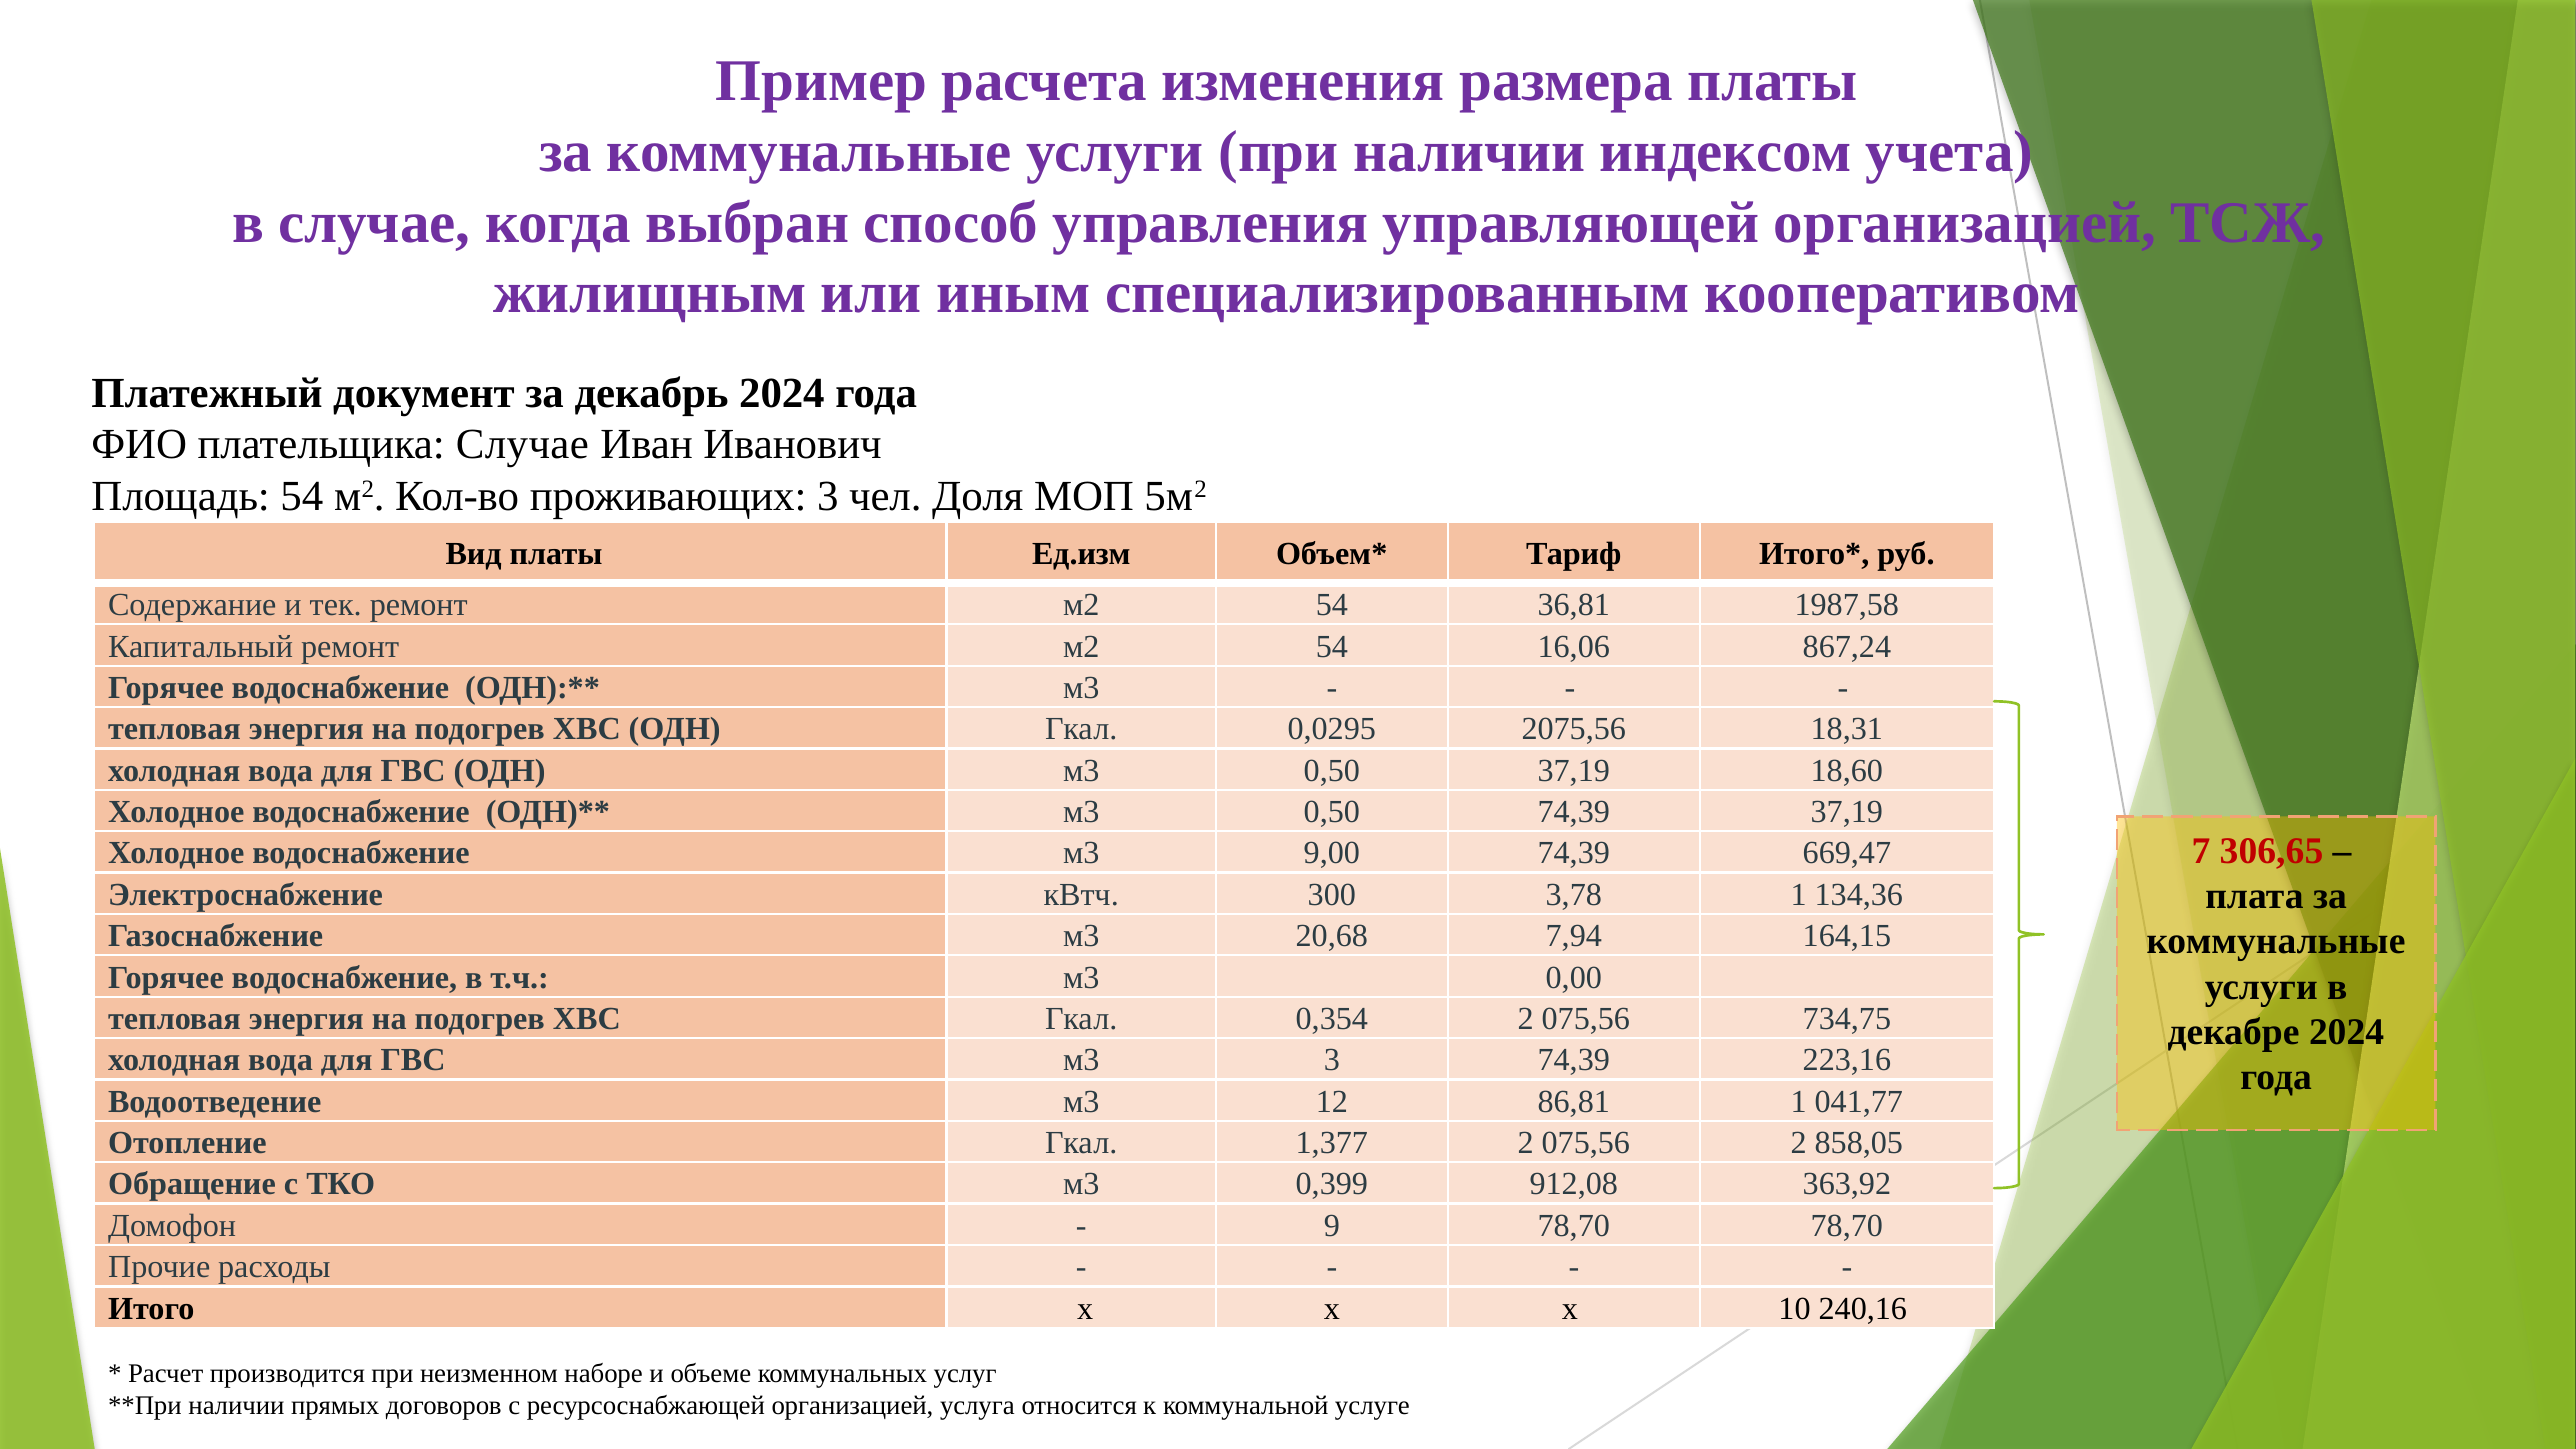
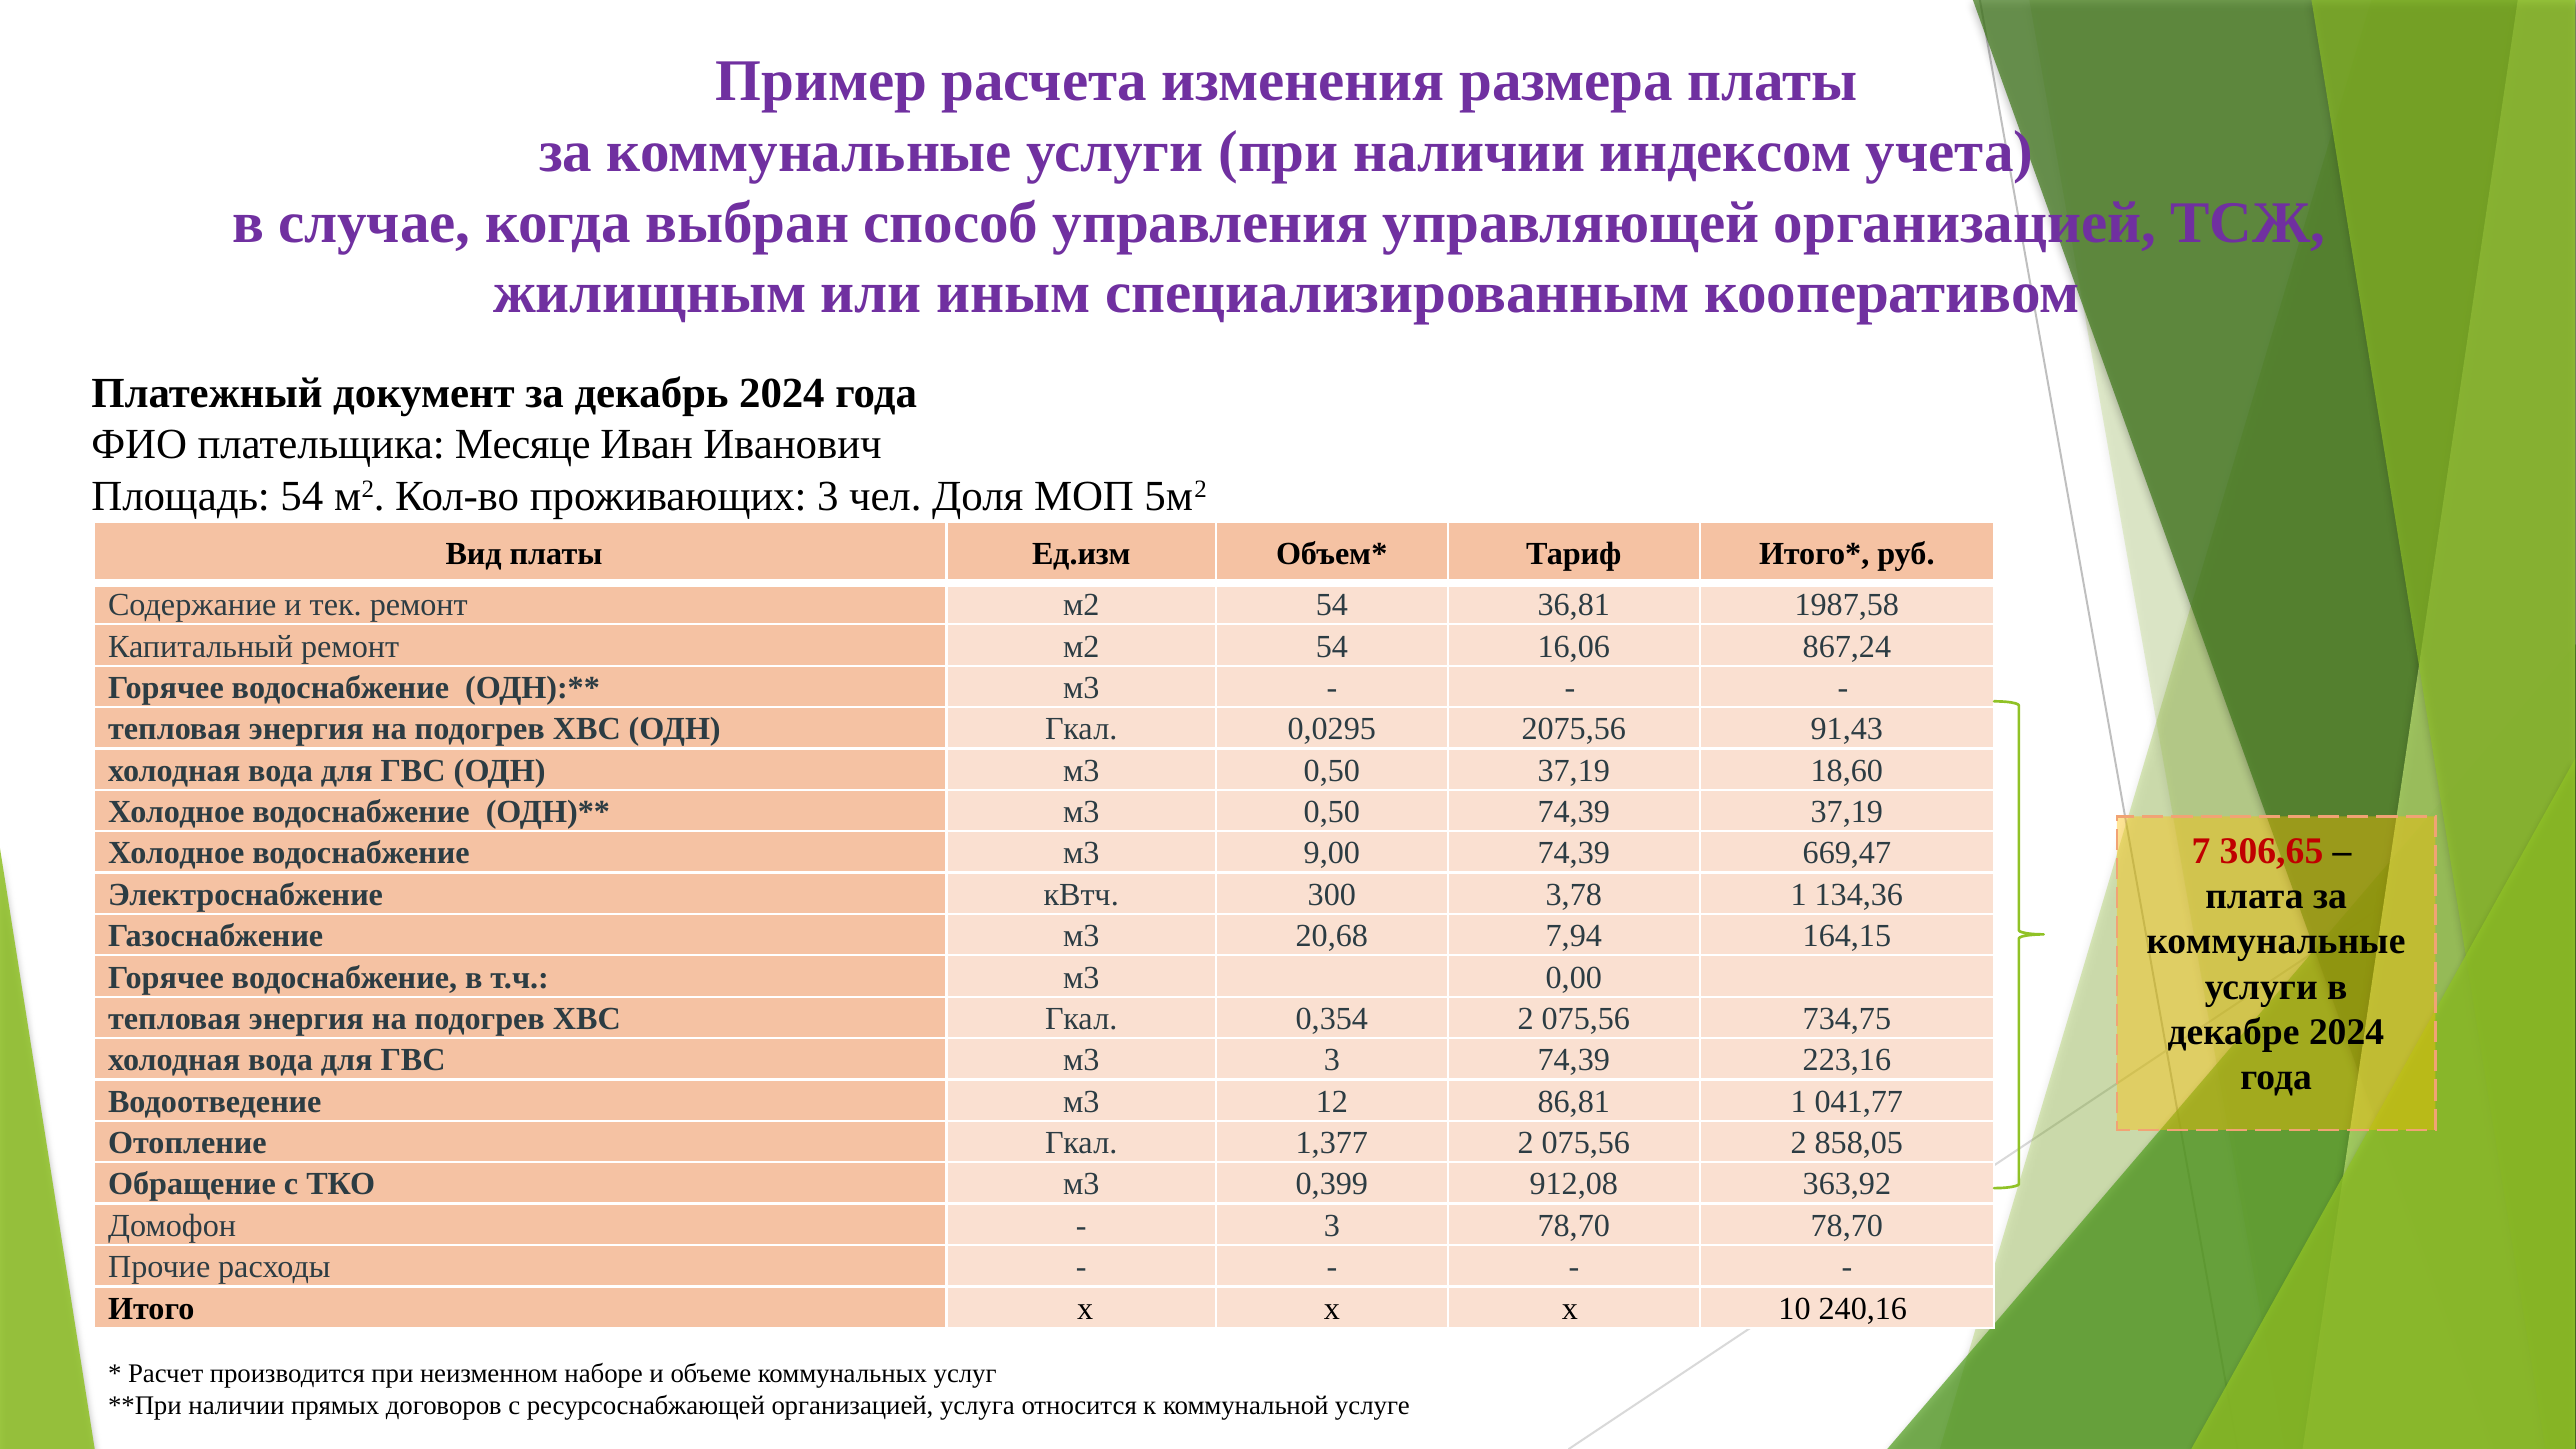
плательщика Случае: Случае -> Месяце
18,31: 18,31 -> 91,43
9 at (1332, 1226): 9 -> 3
